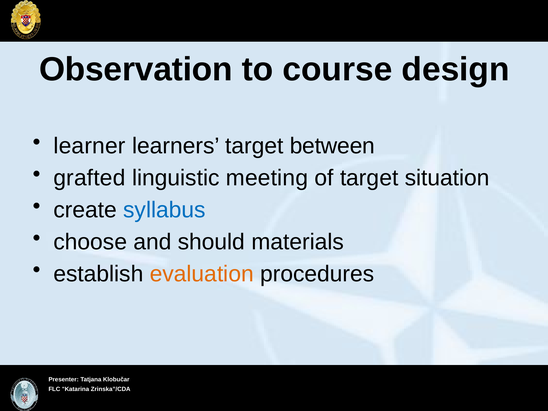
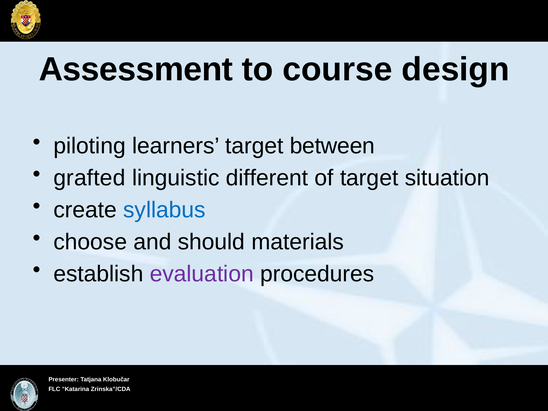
Observation: Observation -> Assessment
learner: learner -> piloting
meeting: meeting -> different
evaluation colour: orange -> purple
